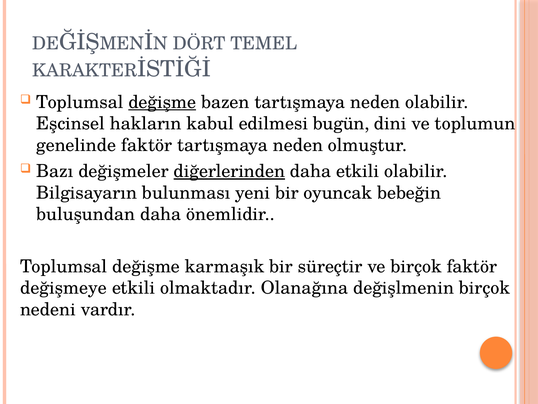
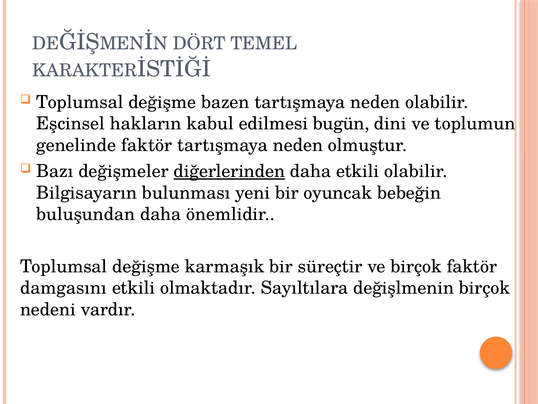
değişme at (162, 102) underline: present -> none
değişmeye: değişmeye -> damgasını
Olanağına: Olanağına -> Sayıltılara
